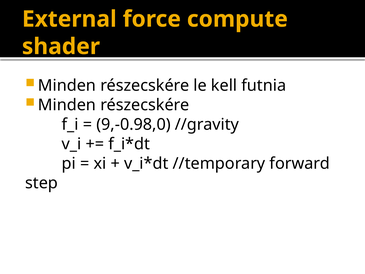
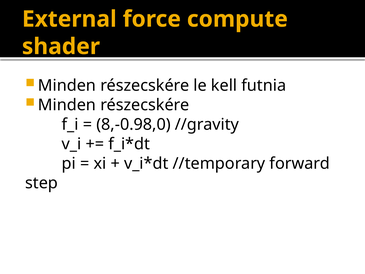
9,-0.98,0: 9,-0.98,0 -> 8,-0.98,0
